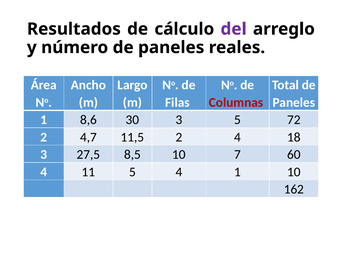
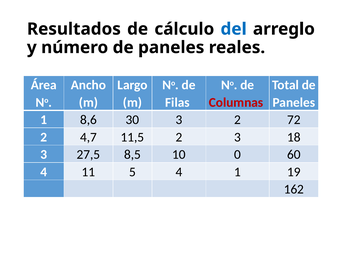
del colour: purple -> blue
3 5: 5 -> 2
2 4: 4 -> 3
7: 7 -> 0
1 10: 10 -> 19
